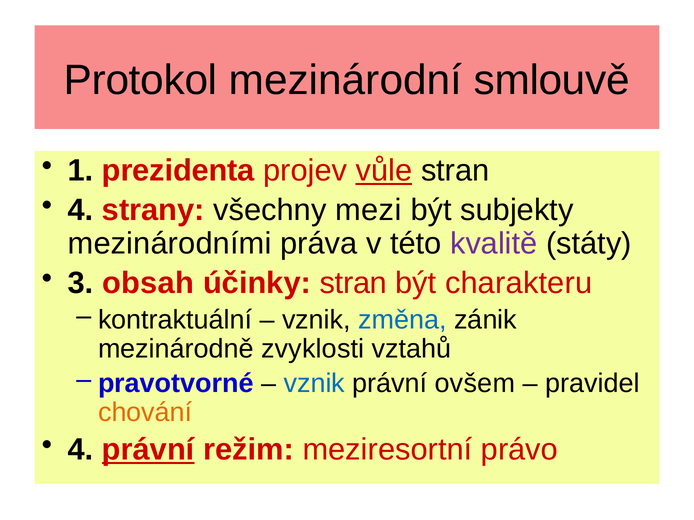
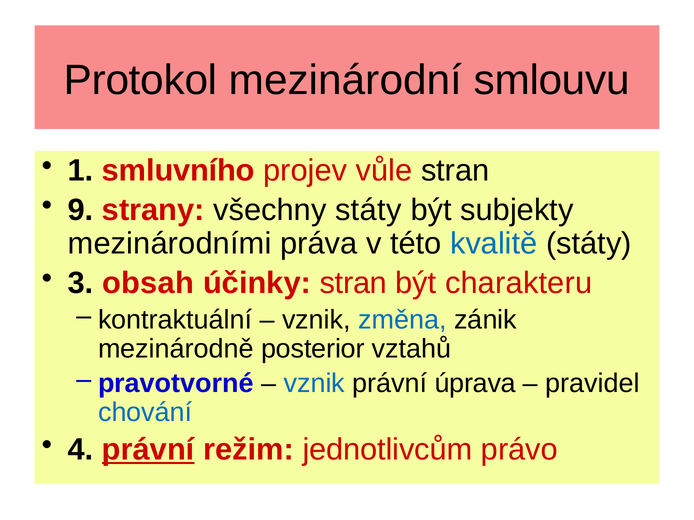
smlouvě: smlouvě -> smlouvu
prezidenta: prezidenta -> smluvního
vůle underline: present -> none
4 at (81, 210): 4 -> 9
všechny mezi: mezi -> státy
kvalitě colour: purple -> blue
zvyklosti: zvyklosti -> posterior
ovšem: ovšem -> úprava
chování colour: orange -> blue
meziresortní: meziresortní -> jednotlivcům
